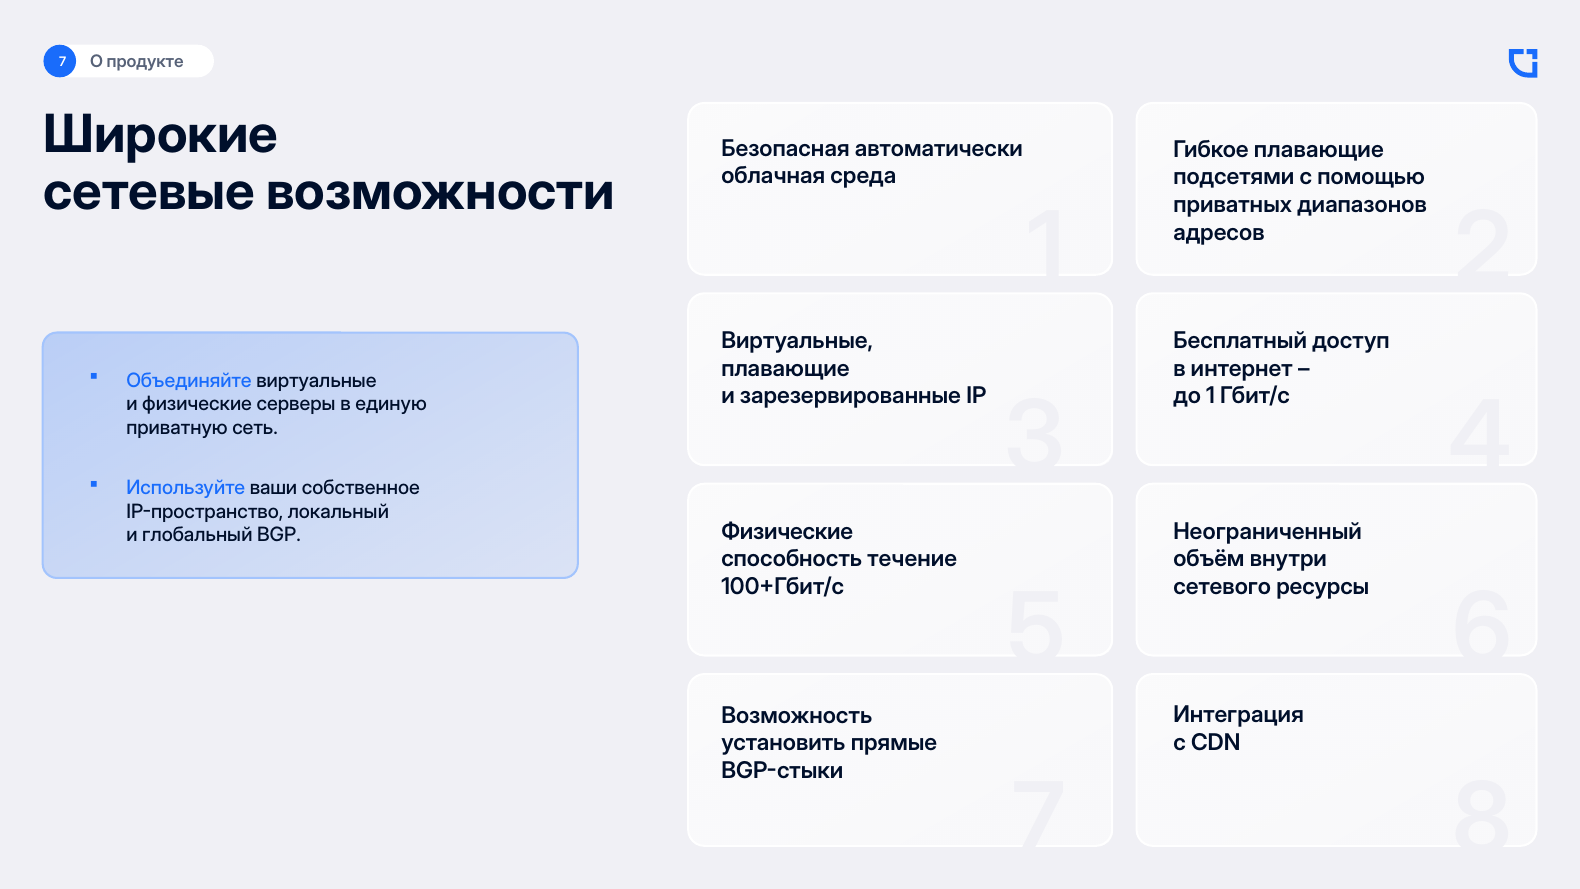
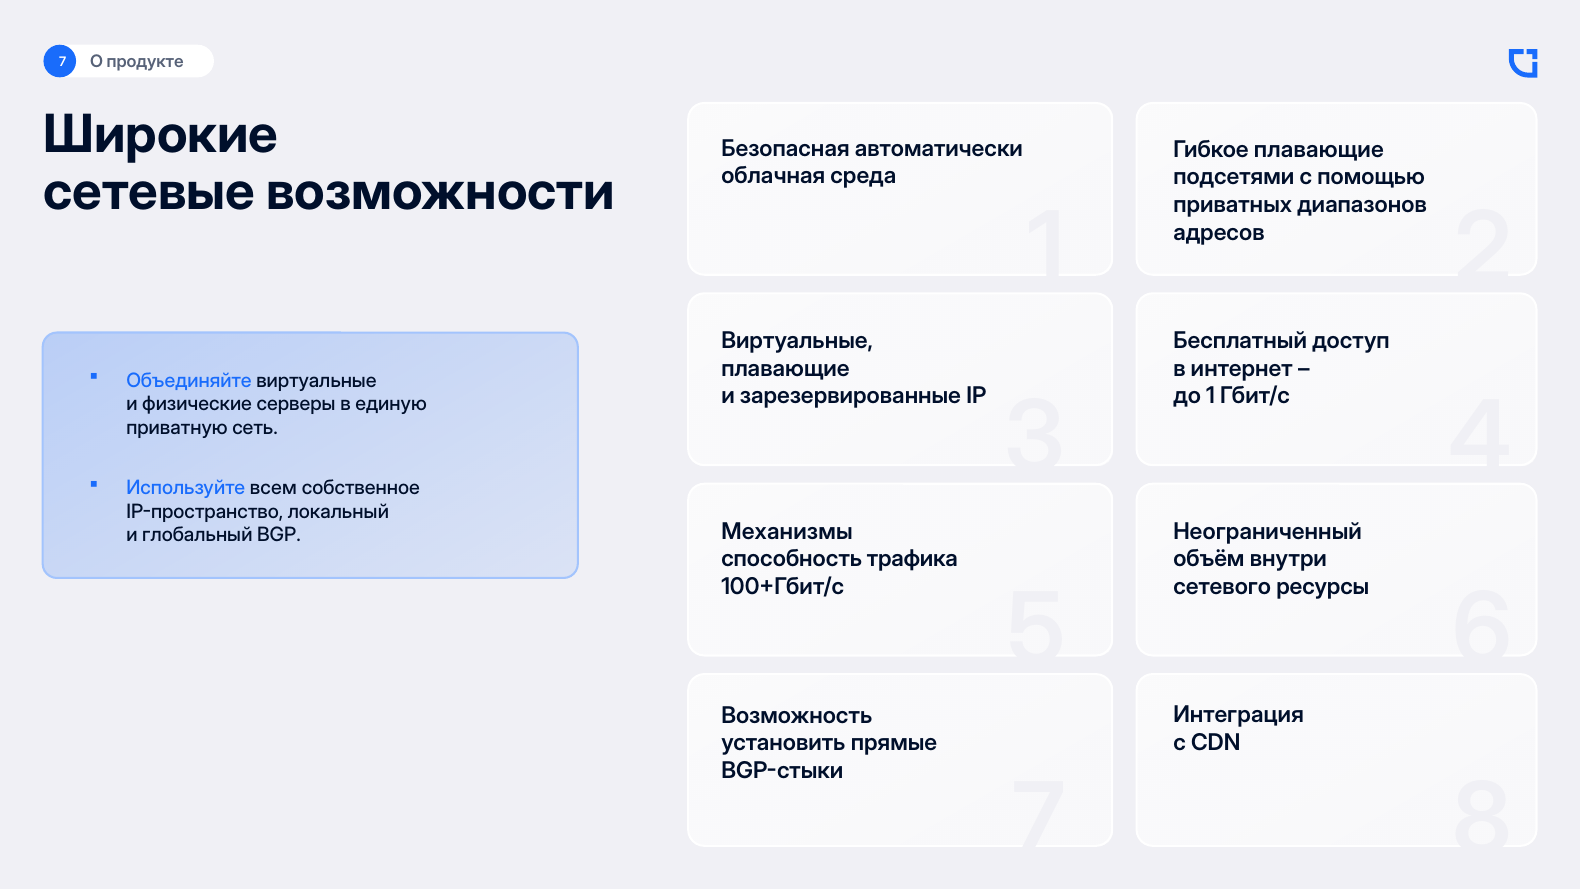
ваши: ваши -> всем
Физические at (787, 531): Физические -> Механизмы
течение: течение -> трафика
